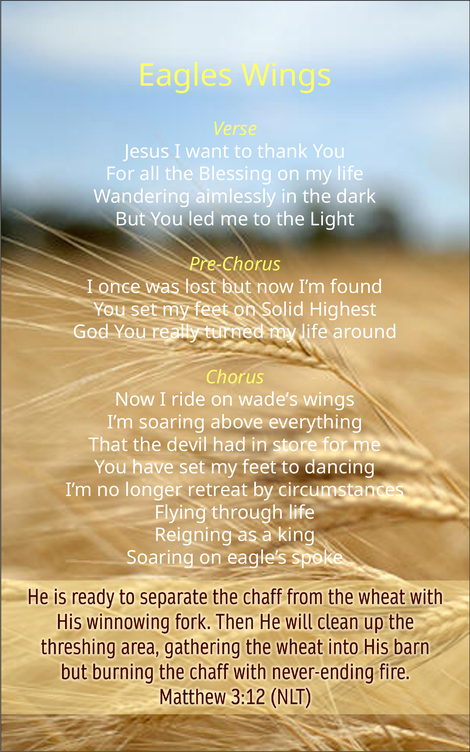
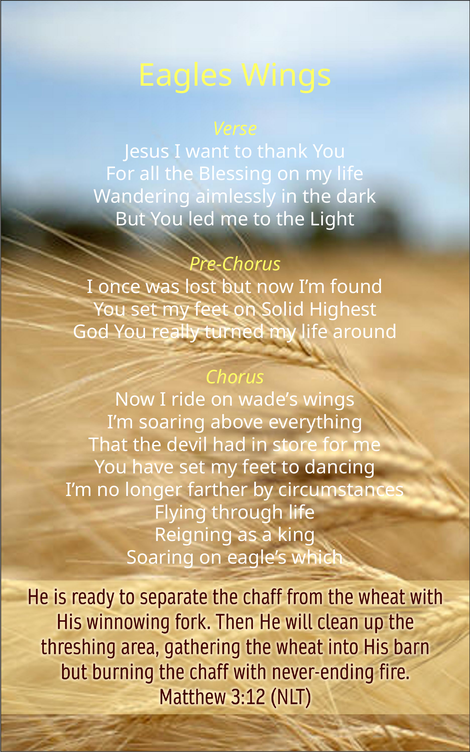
retreat: retreat -> farther
spoke: spoke -> which
